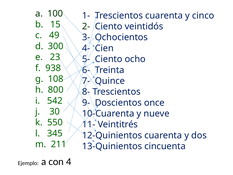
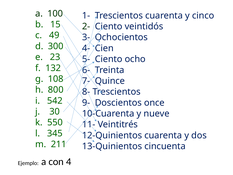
938: 938 -> 132
